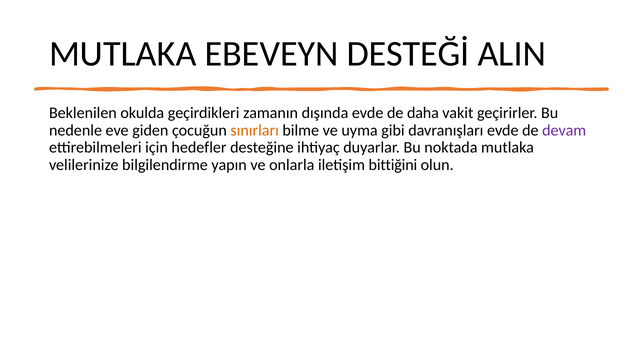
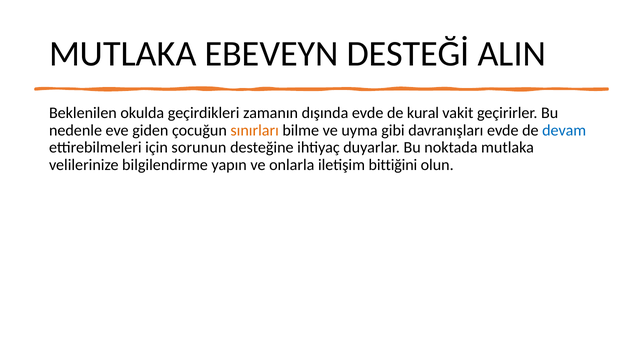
daha: daha -> kural
devam colour: purple -> blue
hedefler: hedefler -> sorunun
